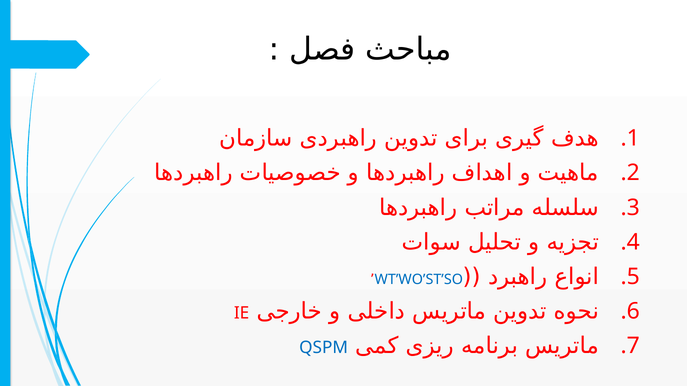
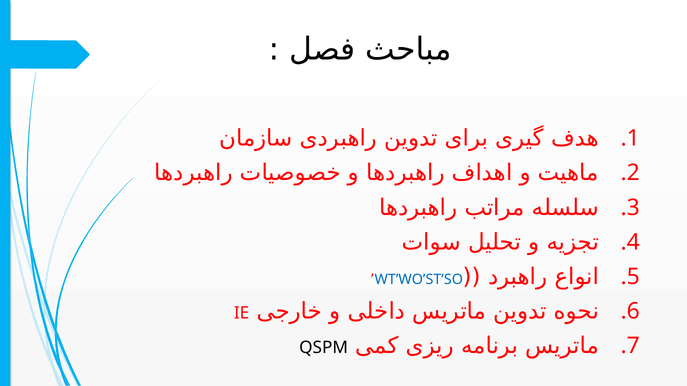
QSPM colour: blue -> black
